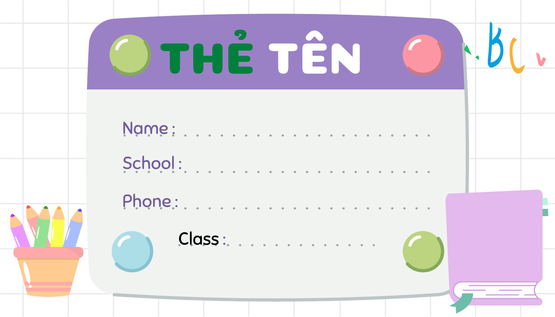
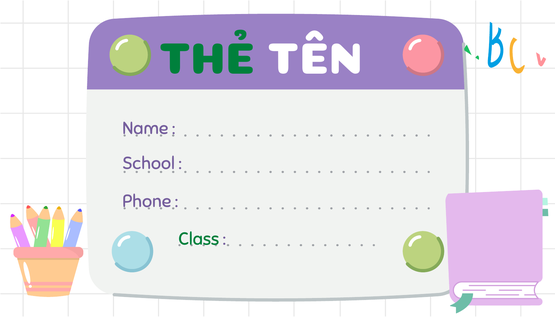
Class colour: black -> green
